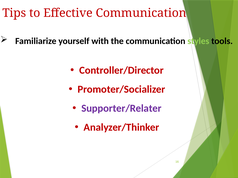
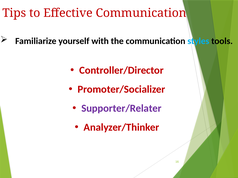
styles colour: light green -> light blue
